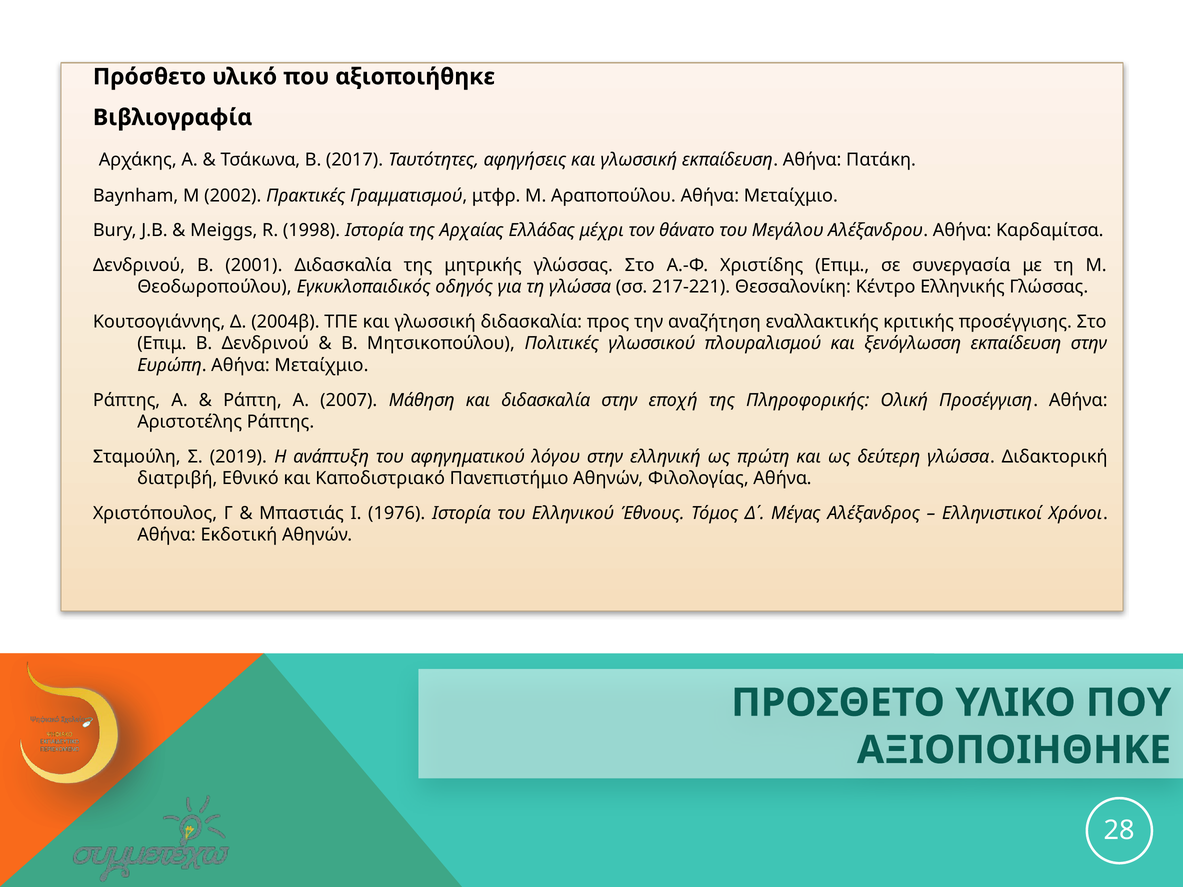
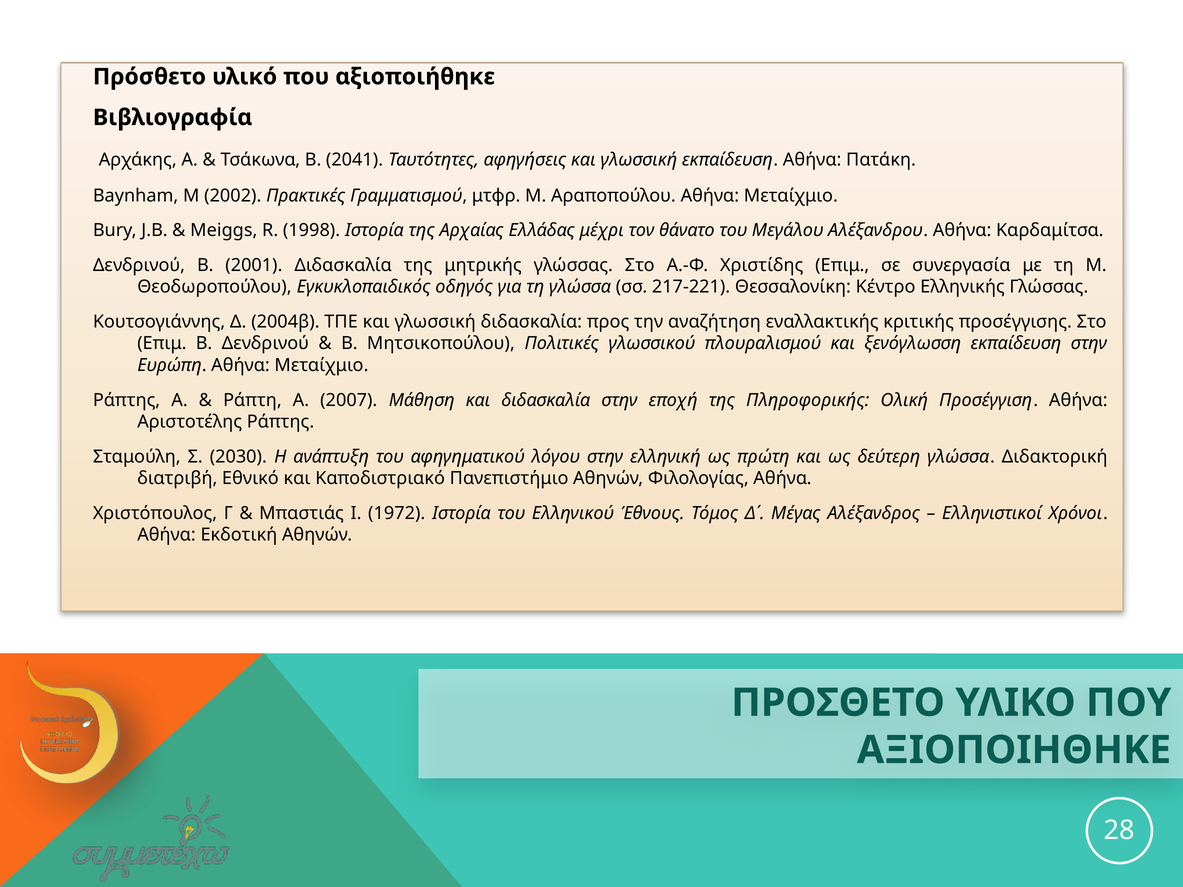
2017: 2017 -> 2041
2019: 2019 -> 2030
1976: 1976 -> 1972
